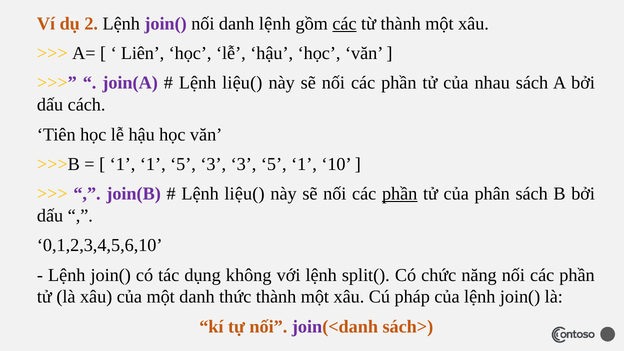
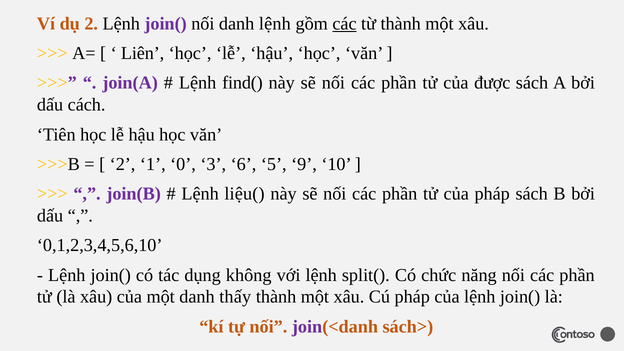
liệu( at (242, 83): liệu( -> find(
nhau: nhau -> được
1 at (123, 164): 1 -> 2
1 5: 5 -> 0
3 3: 3 -> 6
5 1: 1 -> 9
phần at (400, 194) underline: present -> none
của phân: phân -> pháp
thức: thức -> thấy
